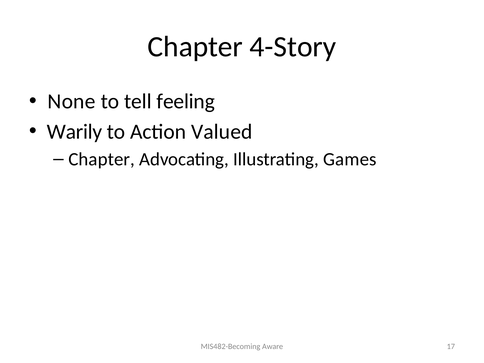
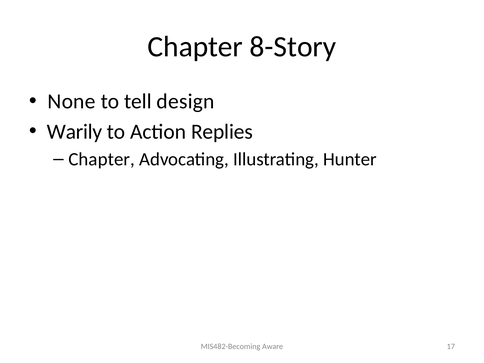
4-Story: 4-Story -> 8-Story
feeling: feeling -> design
Valued: Valued -> Replies
Games: Games -> Hunter
